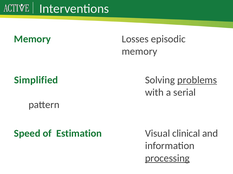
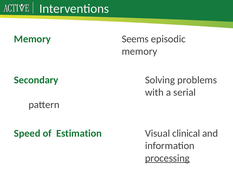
Losses: Losses -> Seems
Simplified: Simplified -> Secondary
problems underline: present -> none
